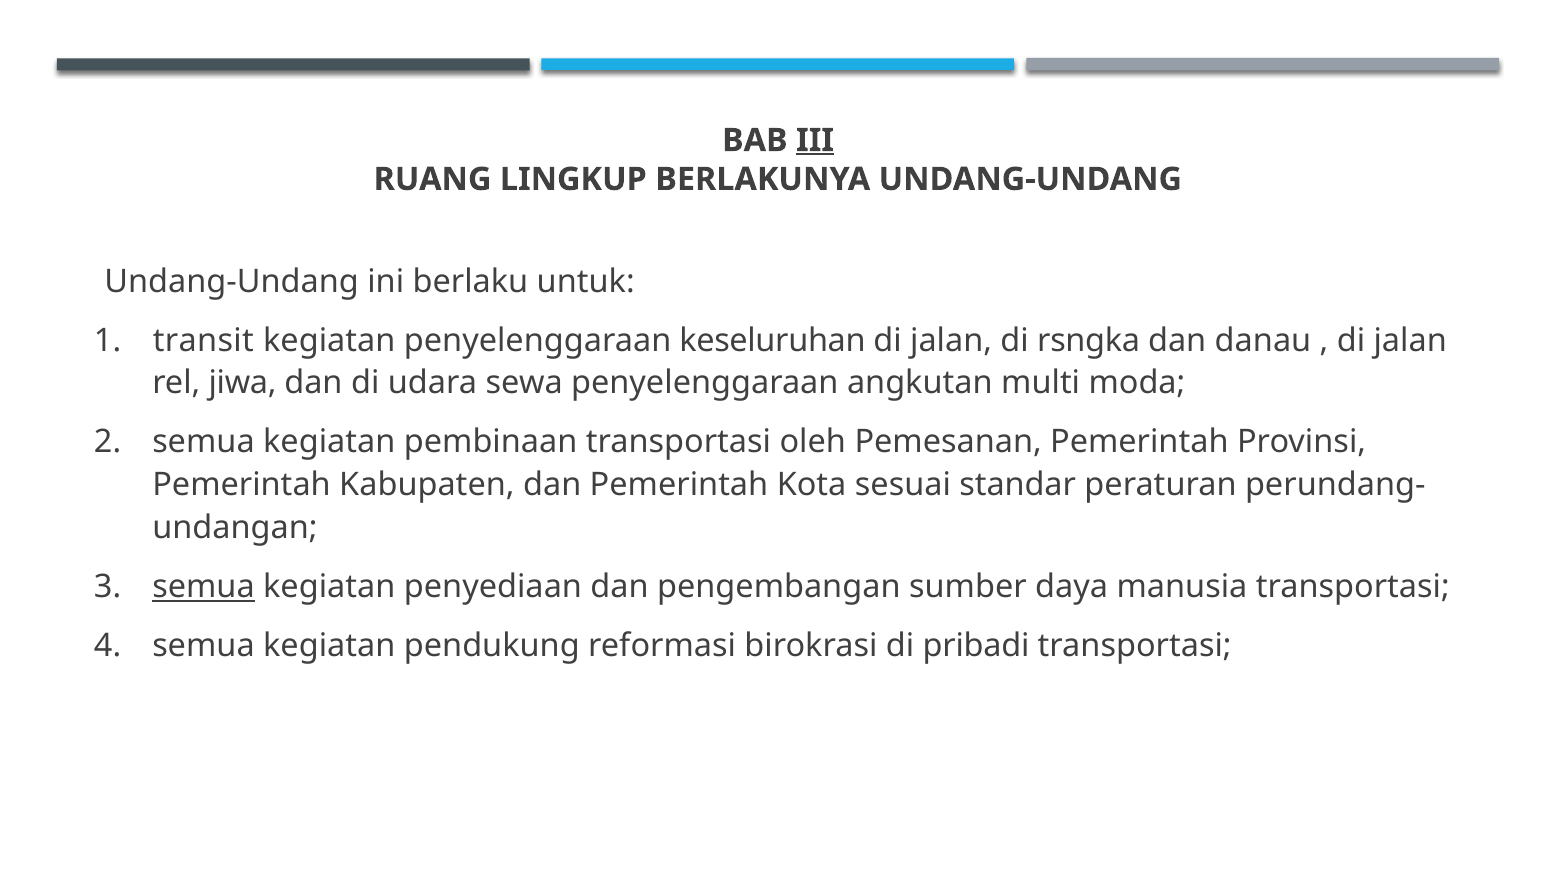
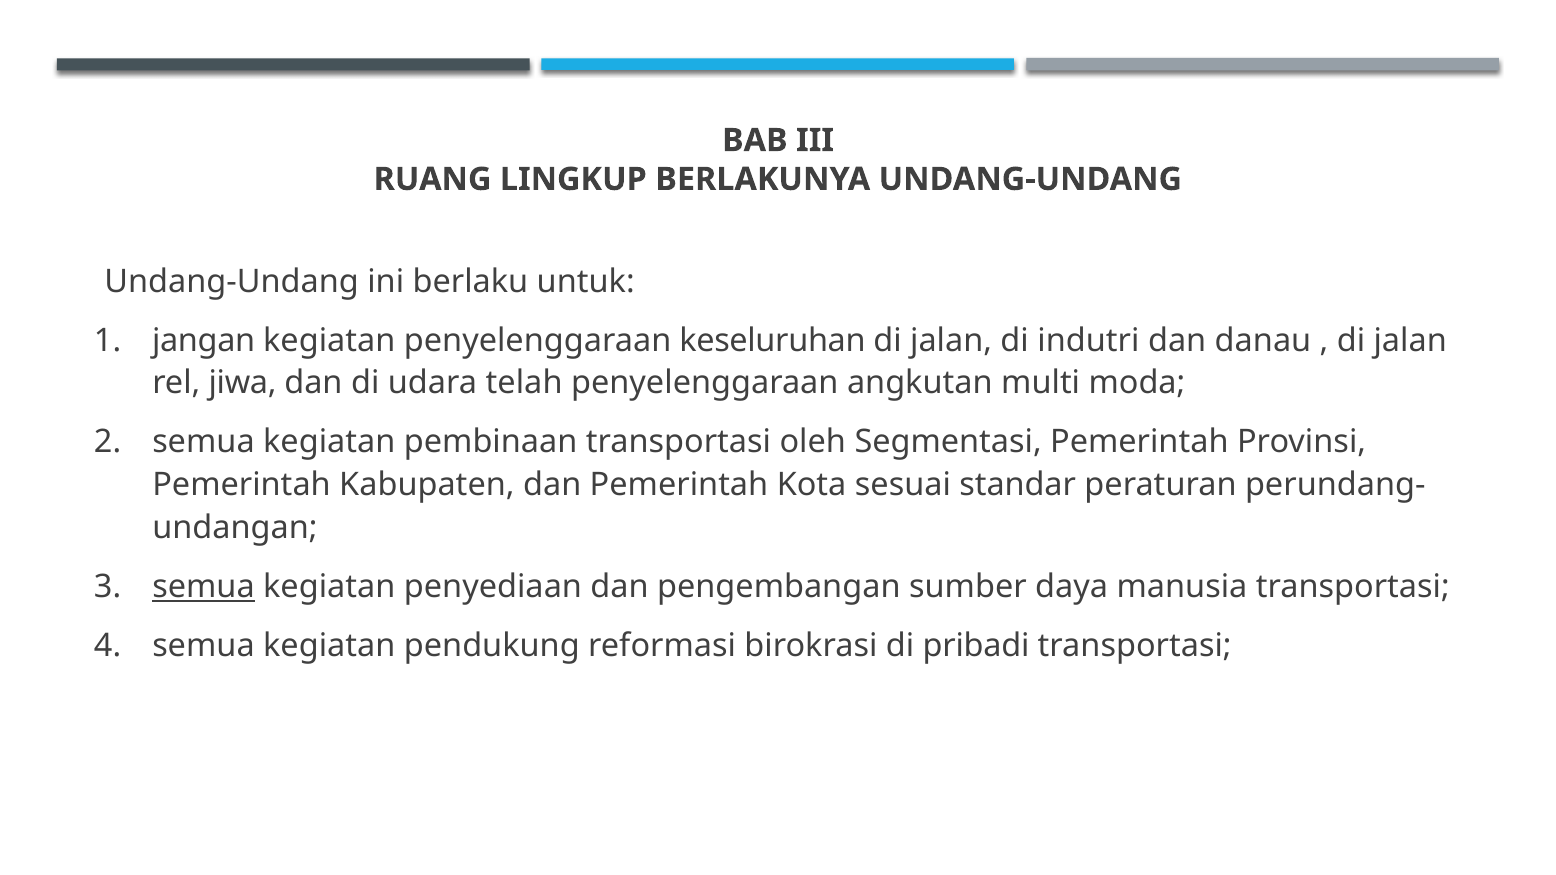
III underline: present -> none
transit: transit -> jangan
rsngka: rsngka -> indutri
sewa: sewa -> telah
Pemesanan: Pemesanan -> Segmentasi
